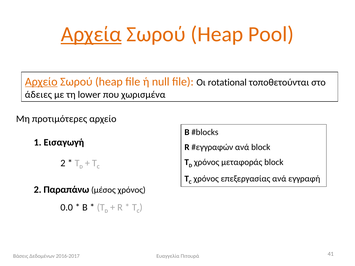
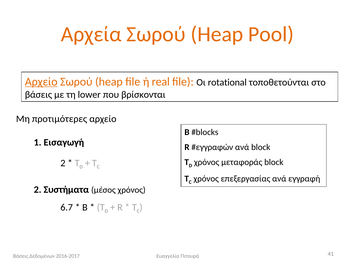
Αρχεία underline: present -> none
null: null -> real
άδειες at (38, 95): άδειες -> βάσεις
χωρισμένα: χωρισμένα -> βρίσκονται
Παραπάνω: Παραπάνω -> Συστήματα
0.0: 0.0 -> 6.7
